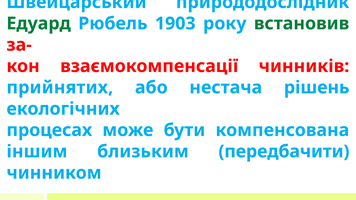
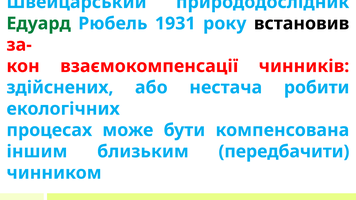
1903: 1903 -> 1931
встановив colour: green -> black
прийнятих: прийнятих -> здійснених
рішень: рішень -> робити
